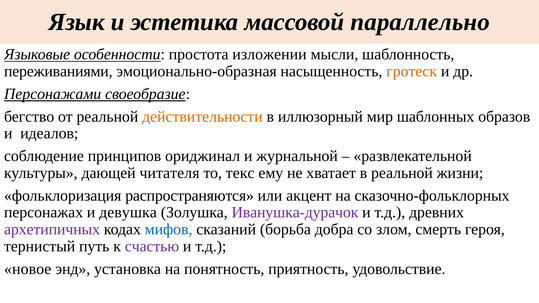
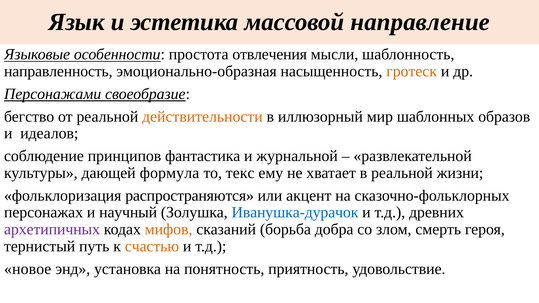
параллельно: параллельно -> направление
изложении: изложении -> отвлечения
переживаниями: переживаниями -> направленность
ориджинал: ориджинал -> фантастика
читателя: читателя -> формула
девушка: девушка -> научный
Иванушка-дурачок colour: purple -> blue
мифов colour: blue -> orange
счастью colour: purple -> orange
